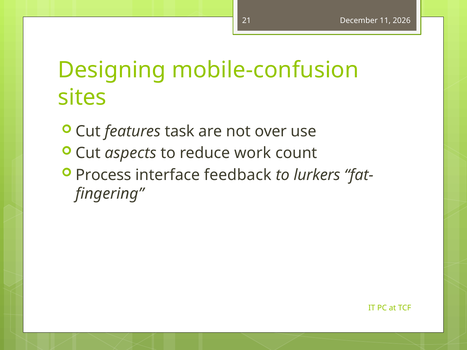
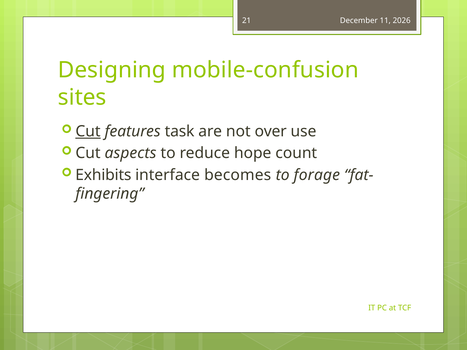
Cut at (88, 131) underline: none -> present
work: work -> hope
Process: Process -> Exhibits
feedback: feedback -> becomes
lurkers: lurkers -> forage
